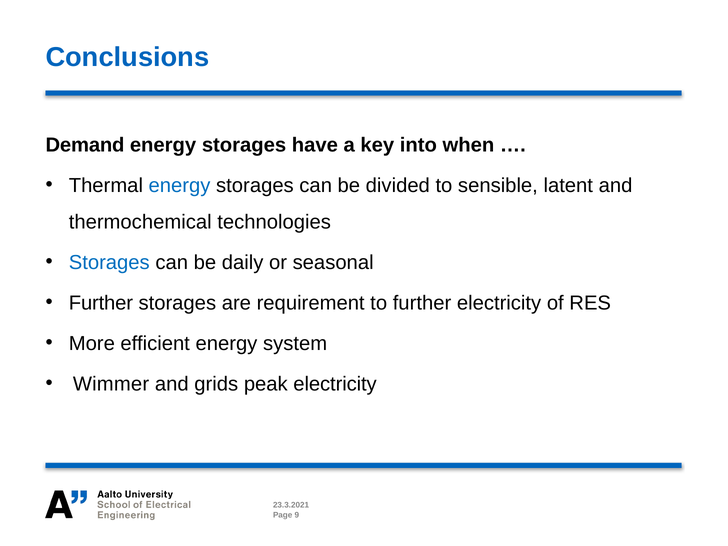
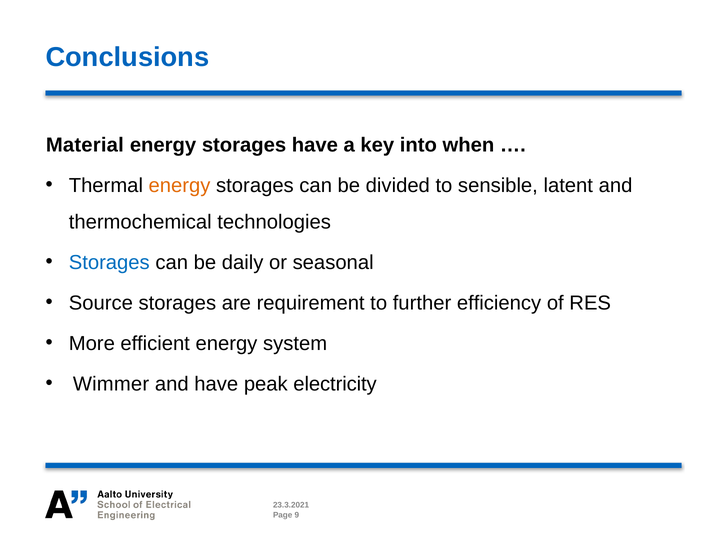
Demand: Demand -> Material
energy at (180, 185) colour: blue -> orange
Further at (101, 303): Further -> Source
further electricity: electricity -> efficiency
and grids: grids -> have
